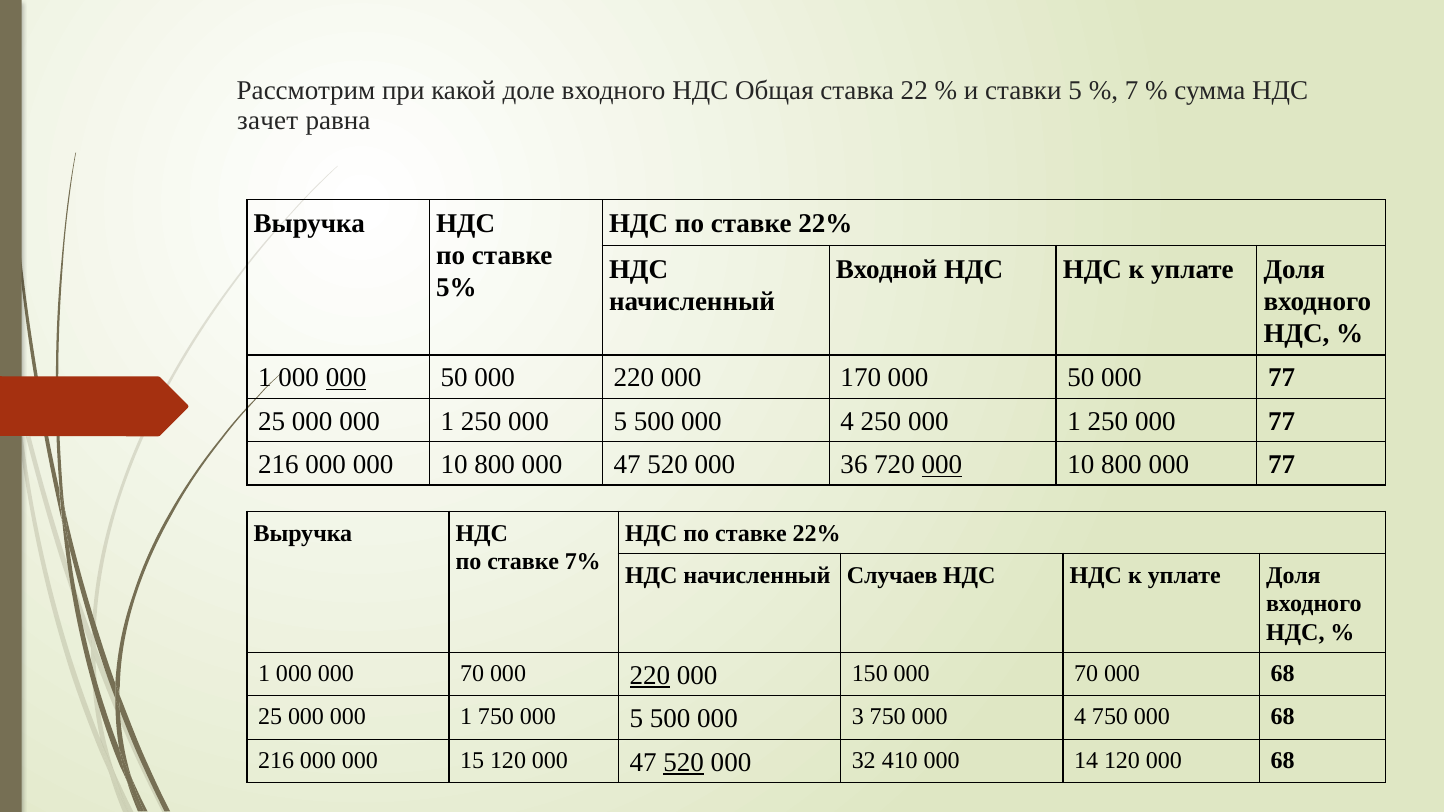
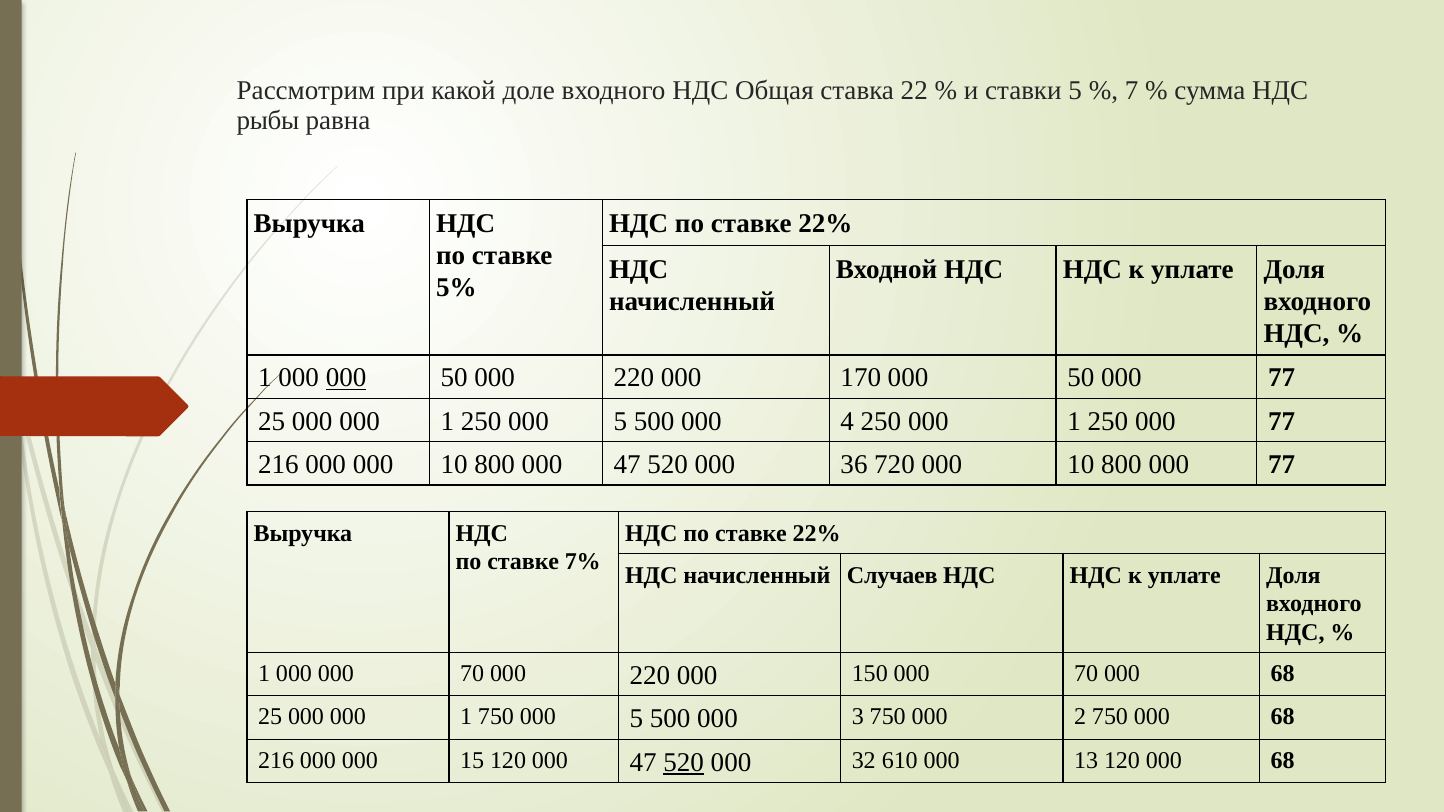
зачет: зачет -> рыбы
000 at (942, 465) underline: present -> none
220 at (650, 676) underline: present -> none
750 000 4: 4 -> 2
410: 410 -> 610
14: 14 -> 13
